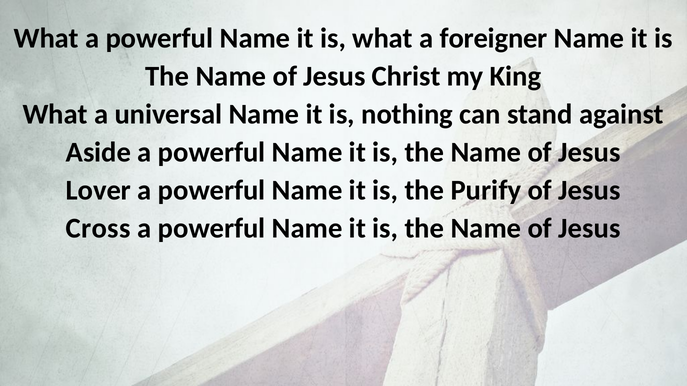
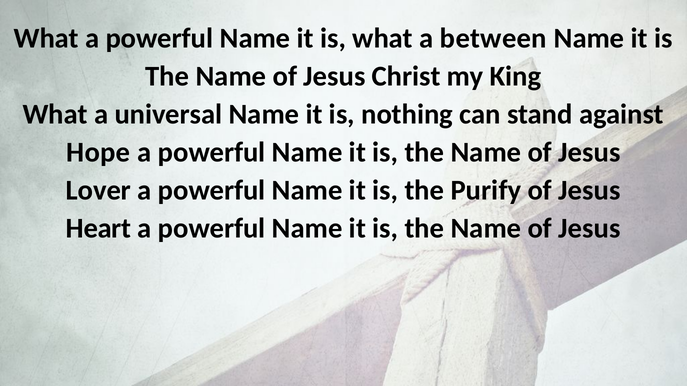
foreigner: foreigner -> between
Aside: Aside -> Hope
Cross: Cross -> Heart
